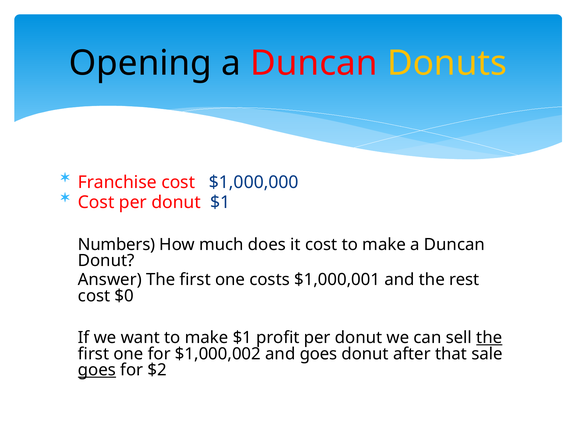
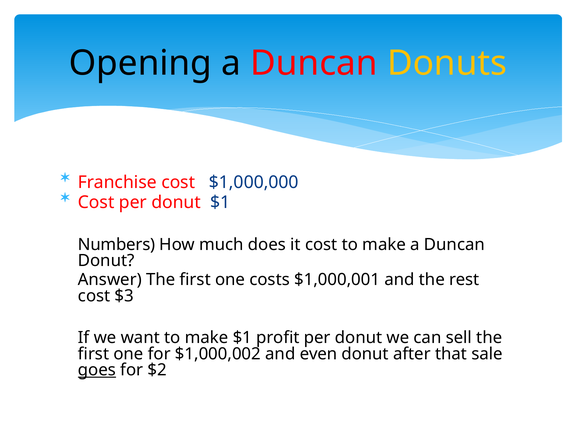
$0: $0 -> $3
the at (489, 338) underline: present -> none
and goes: goes -> even
